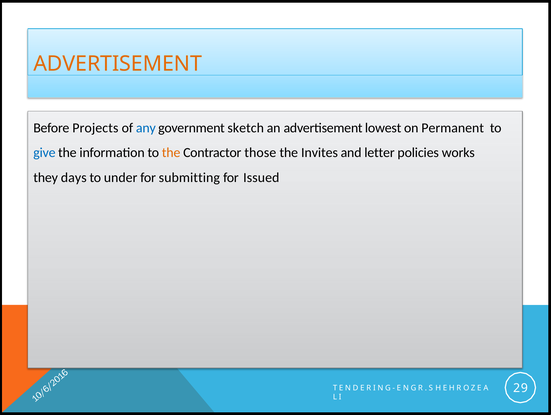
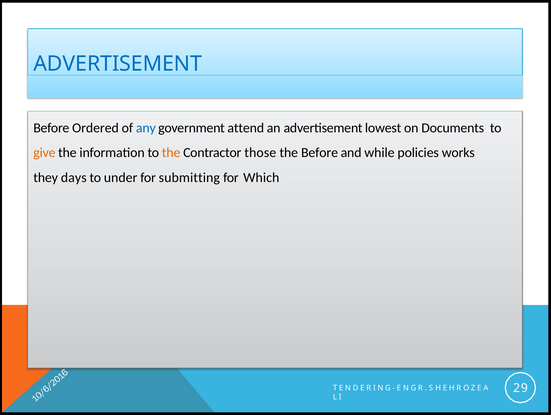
ADVERTISEMENT at (118, 64) colour: orange -> blue
Projects: Projects -> Ordered
sketch: sketch -> attend
Permanent: Permanent -> Documents
give colour: blue -> orange
the Invites: Invites -> Before
letter: letter -> while
Issued: Issued -> Which
